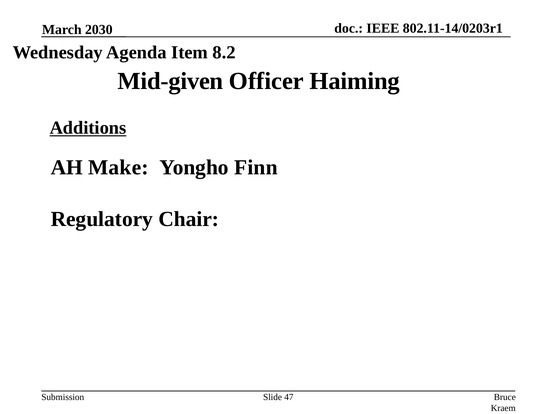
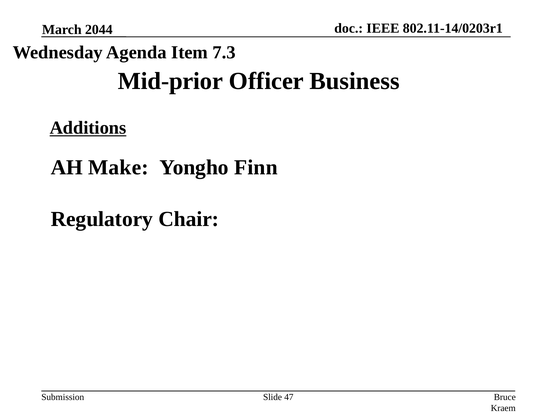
2030: 2030 -> 2044
8.2: 8.2 -> 7.3
Mid-given: Mid-given -> Mid-prior
Haiming: Haiming -> Business
